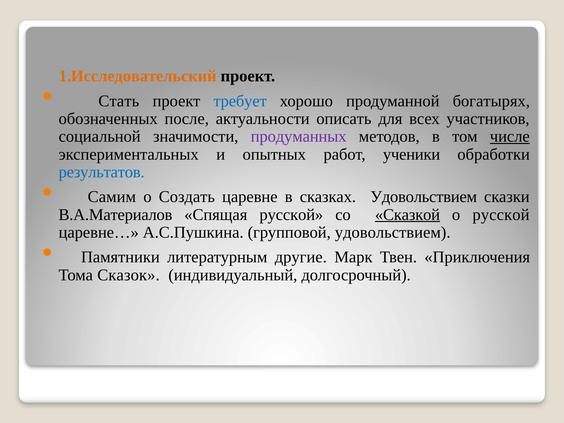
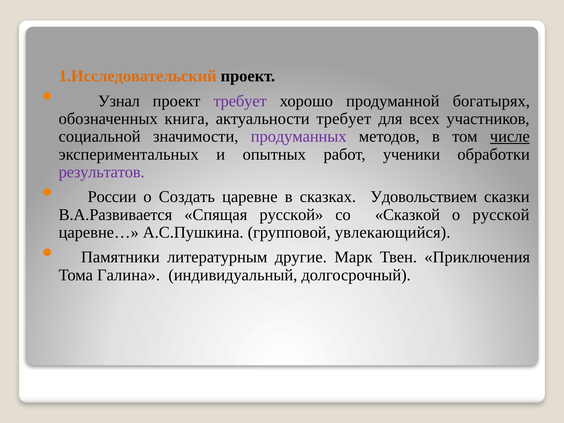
Стать: Стать -> Узнал
требует at (240, 101) colour: blue -> purple
после: после -> книга
актуальности описать: описать -> требует
результатов colour: blue -> purple
Самим: Самим -> России
В.А.Материалов: В.А.Материалов -> В.А.Развивается
Сказкой underline: present -> none
групповой удовольствием: удовольствием -> увлекающийся
Сказок: Сказок -> Галина
